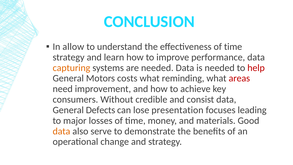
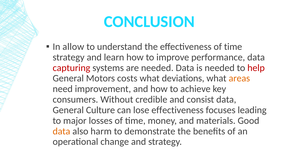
capturing colour: orange -> red
reminding: reminding -> deviations
areas colour: red -> orange
Defects: Defects -> Culture
lose presentation: presentation -> effectiveness
serve: serve -> harm
